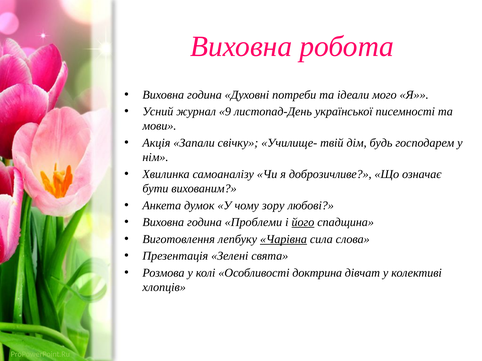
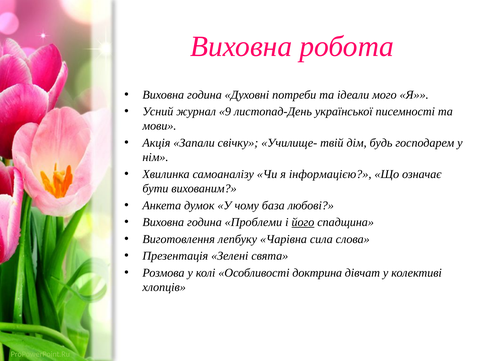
доброзичливе: доброзичливе -> інформацією
зору: зору -> база
Чарівна underline: present -> none
